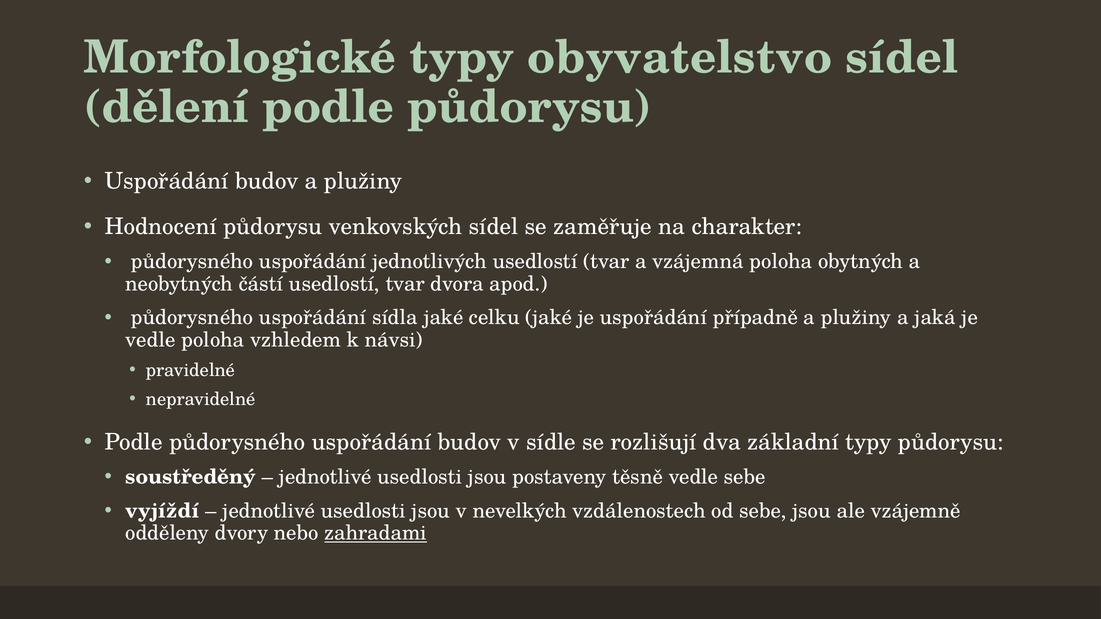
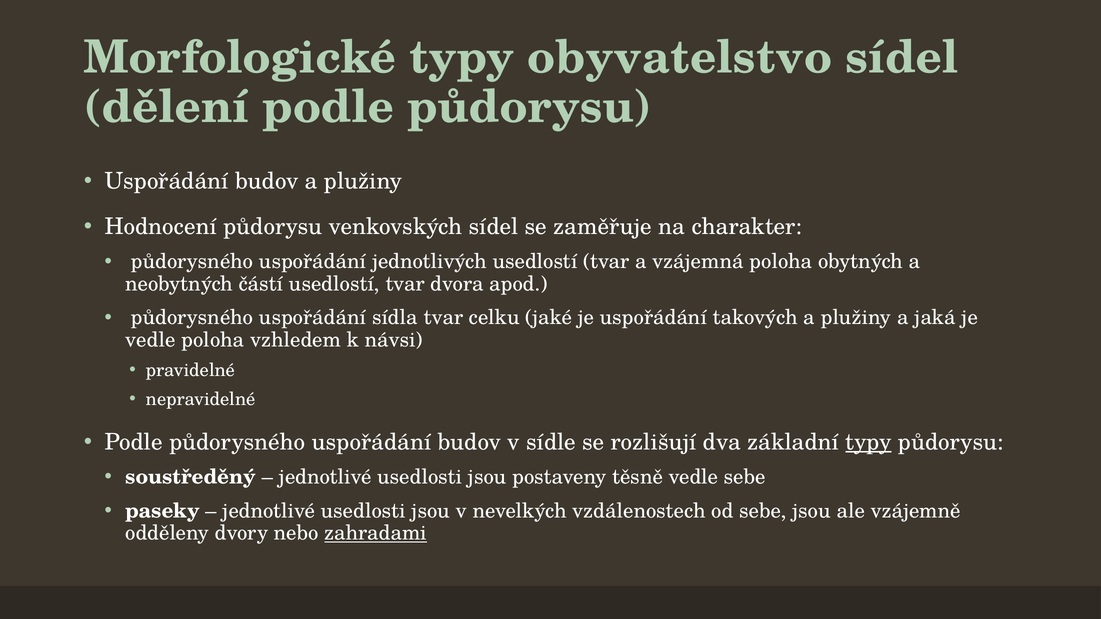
sídla jaké: jaké -> tvar
případně: případně -> takových
typy at (869, 442) underline: none -> present
vyjíždí: vyjíždí -> paseky
